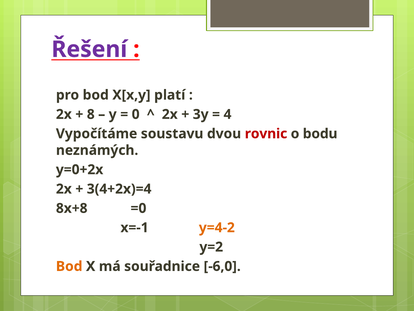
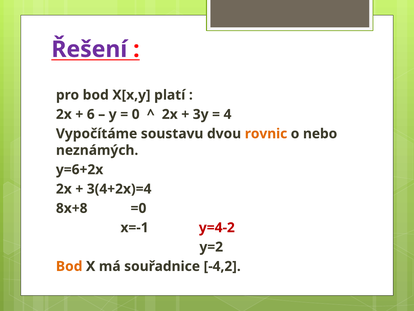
8: 8 -> 6
rovnic colour: red -> orange
bodu: bodu -> nebo
y=0+2x: y=0+2x -> y=6+2x
y=4-2 colour: orange -> red
-6,0: -6,0 -> -4,2
